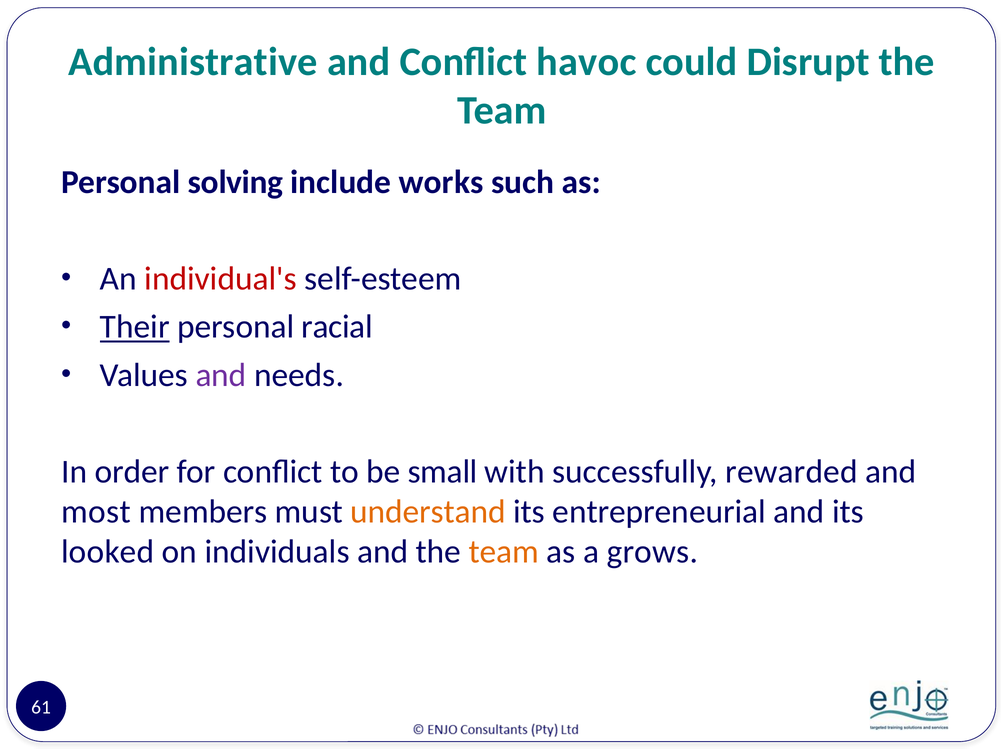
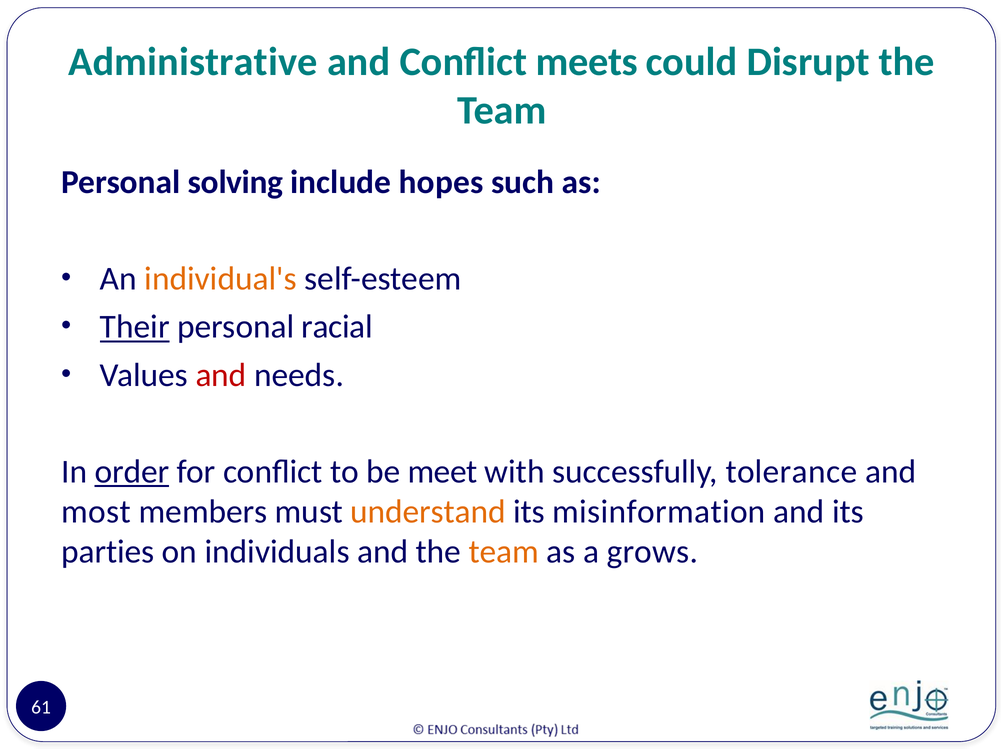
havoc: havoc -> meets
works: works -> hopes
individual's colour: red -> orange
and at (221, 375) colour: purple -> red
order underline: none -> present
small: small -> meet
rewarded: rewarded -> tolerance
entrepreneurial: entrepreneurial -> misinformation
looked: looked -> parties
